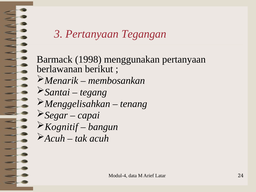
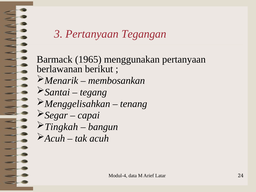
1998: 1998 -> 1965
Kognitif: Kognitif -> Tingkah
